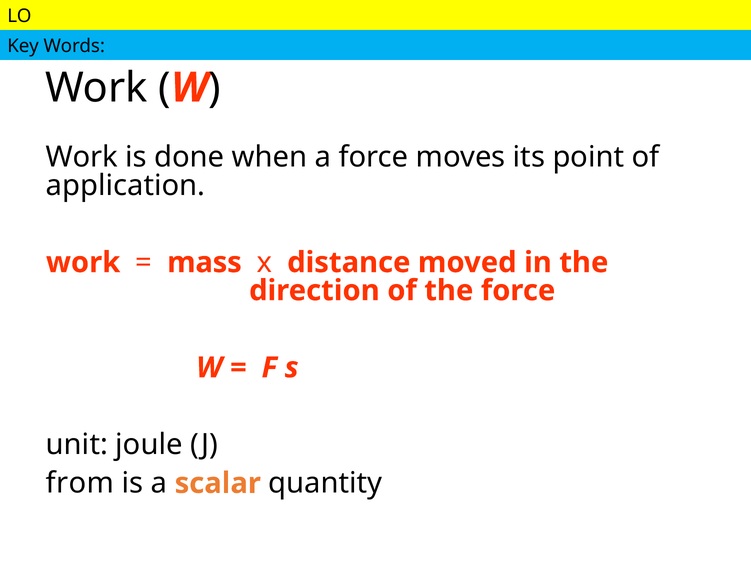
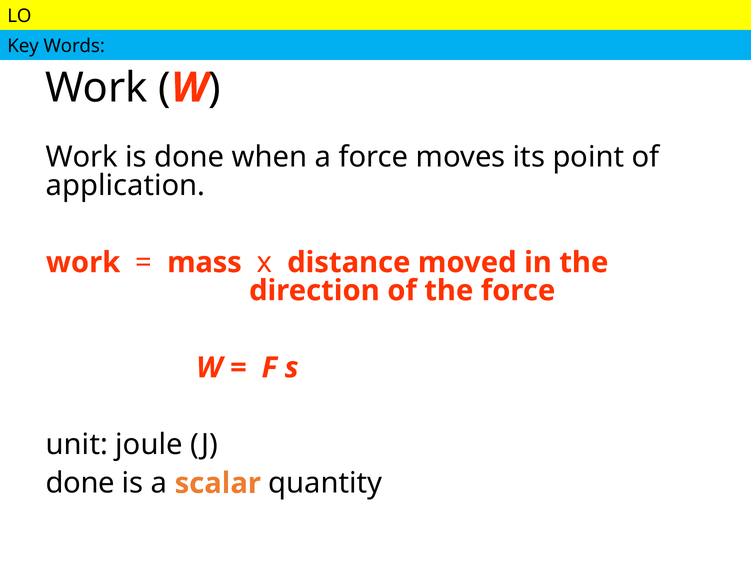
from at (80, 483): from -> done
